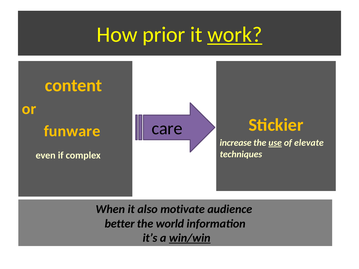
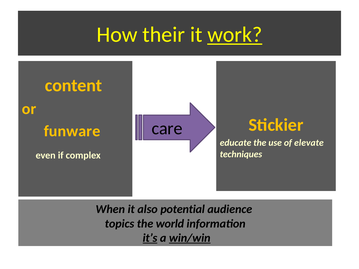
prior: prior -> their
increase: increase -> educate
use underline: present -> none
motivate: motivate -> potential
better: better -> topics
it’s underline: none -> present
